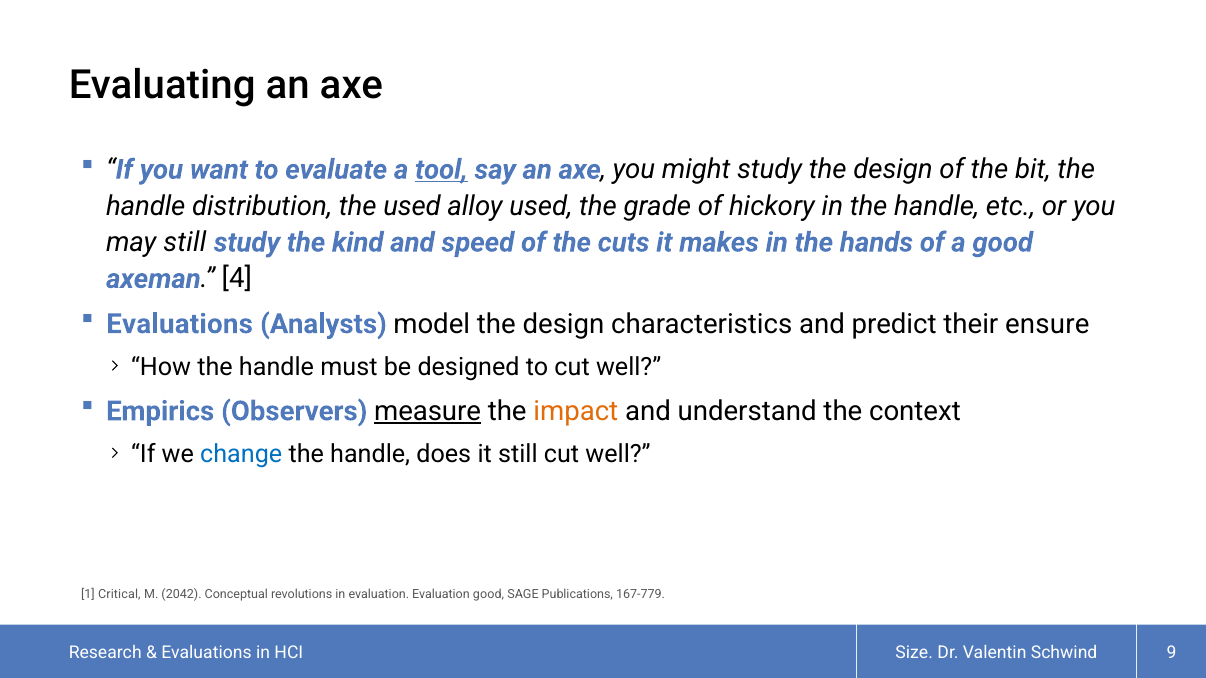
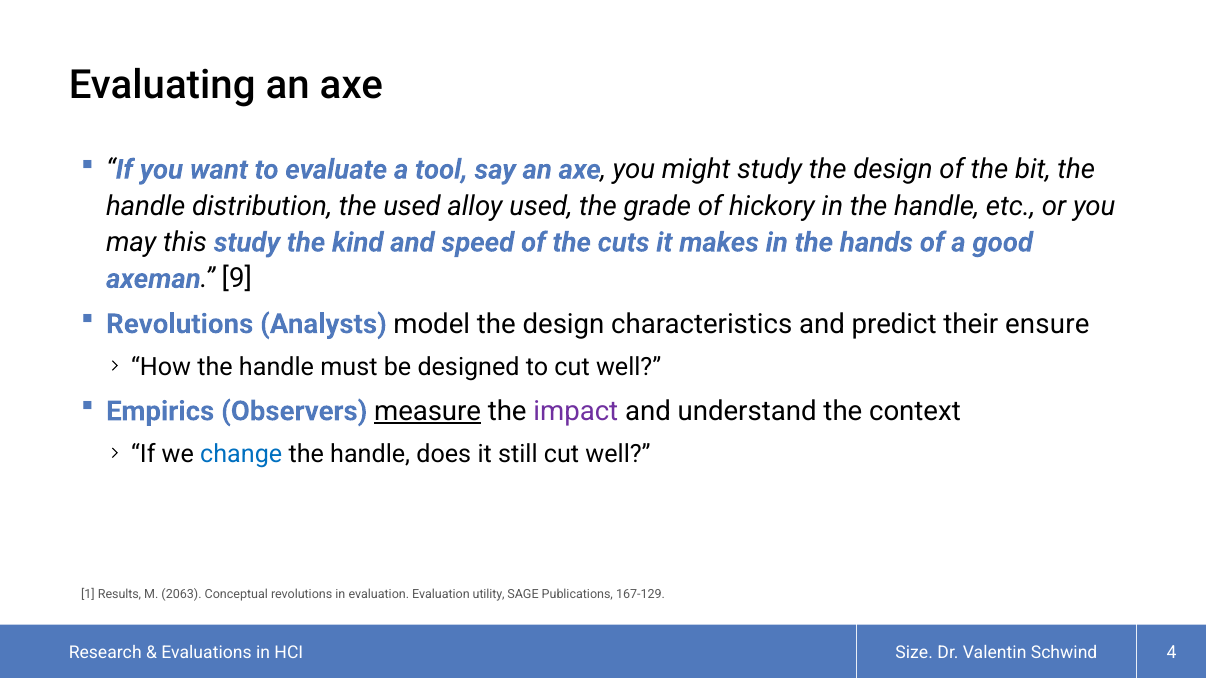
tool underline: present -> none
may still: still -> this
4: 4 -> 9
Evaluations at (180, 324): Evaluations -> Revolutions
impact colour: orange -> purple
Critical: Critical -> Results
2042: 2042 -> 2063
Evaluation good: good -> utility
167-779: 167-779 -> 167-129
9: 9 -> 4
